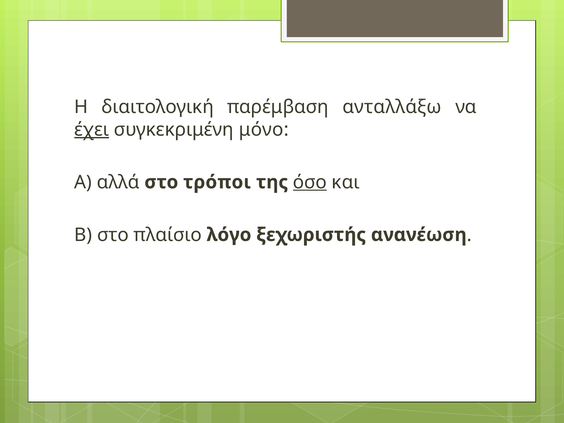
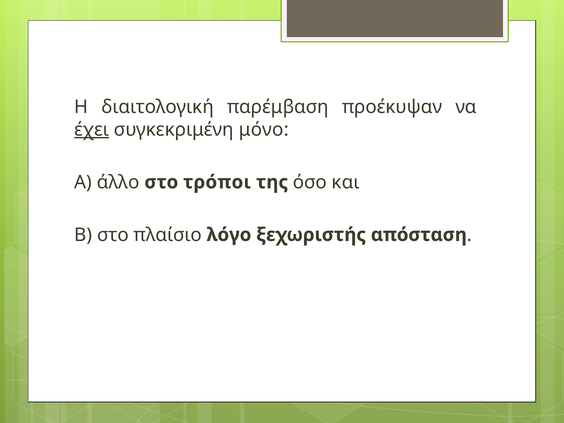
ανταλλάξω: ανταλλάξω -> προέκυψαν
αλλά: αλλά -> άλλο
όσο underline: present -> none
ανανέωση: ανανέωση -> απόσταση
